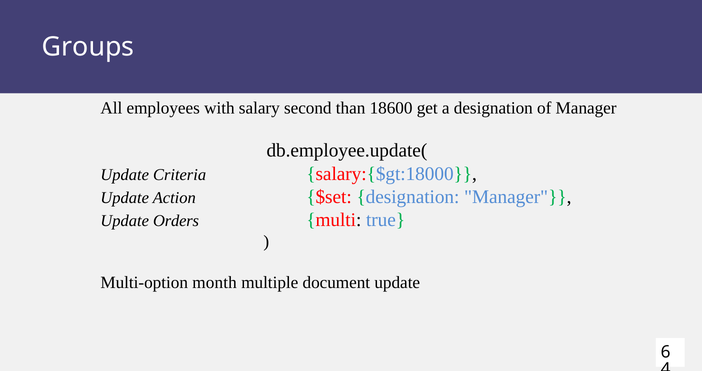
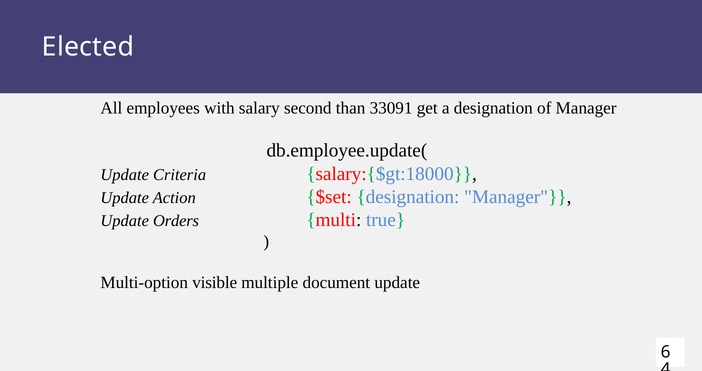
Groups: Groups -> Elected
18600: 18600 -> 33091
month: month -> visible
